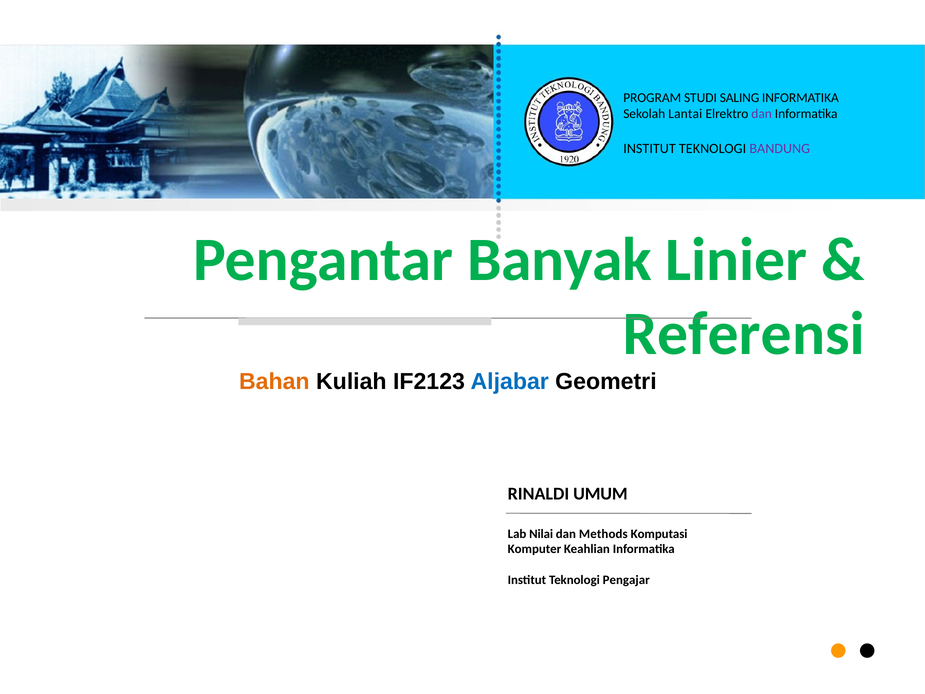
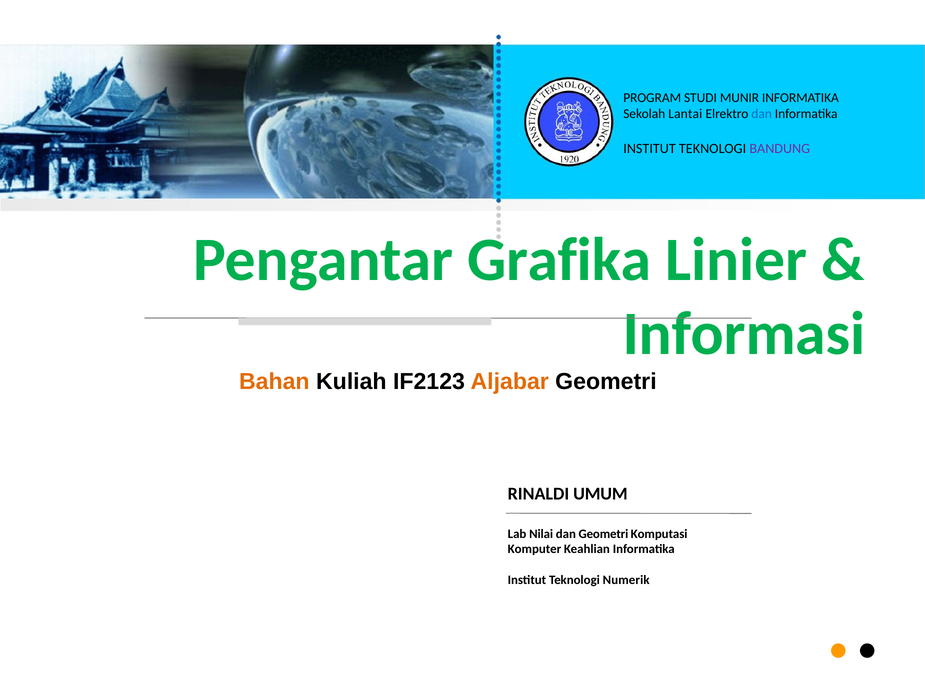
SALING: SALING -> MUNIR
dan at (762, 114) colour: purple -> blue
Banyak: Banyak -> Grafika
Referensi: Referensi -> Informasi
Aljabar colour: blue -> orange
dan Methods: Methods -> Geometri
Pengajar: Pengajar -> Numerik
